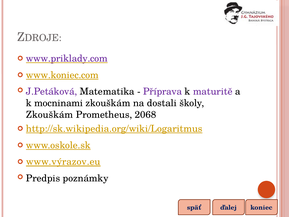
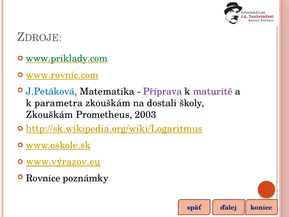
www.priklady.com colour: purple -> green
www.koniec.com: www.koniec.com -> www.rovníc.com
J.Petáková colour: purple -> blue
mocninami: mocninami -> parametra
2068: 2068 -> 2003
Predpis: Predpis -> Rovnice
